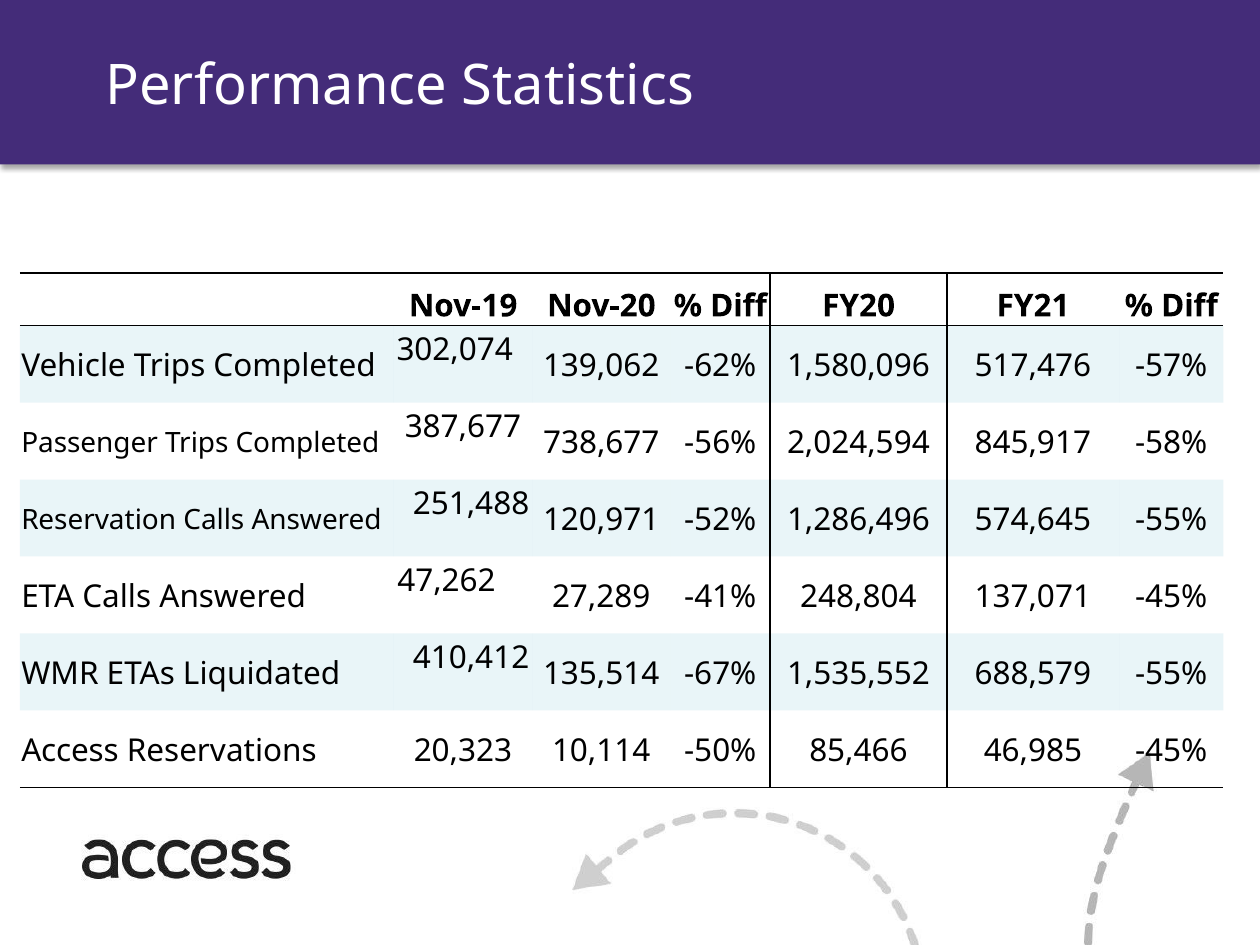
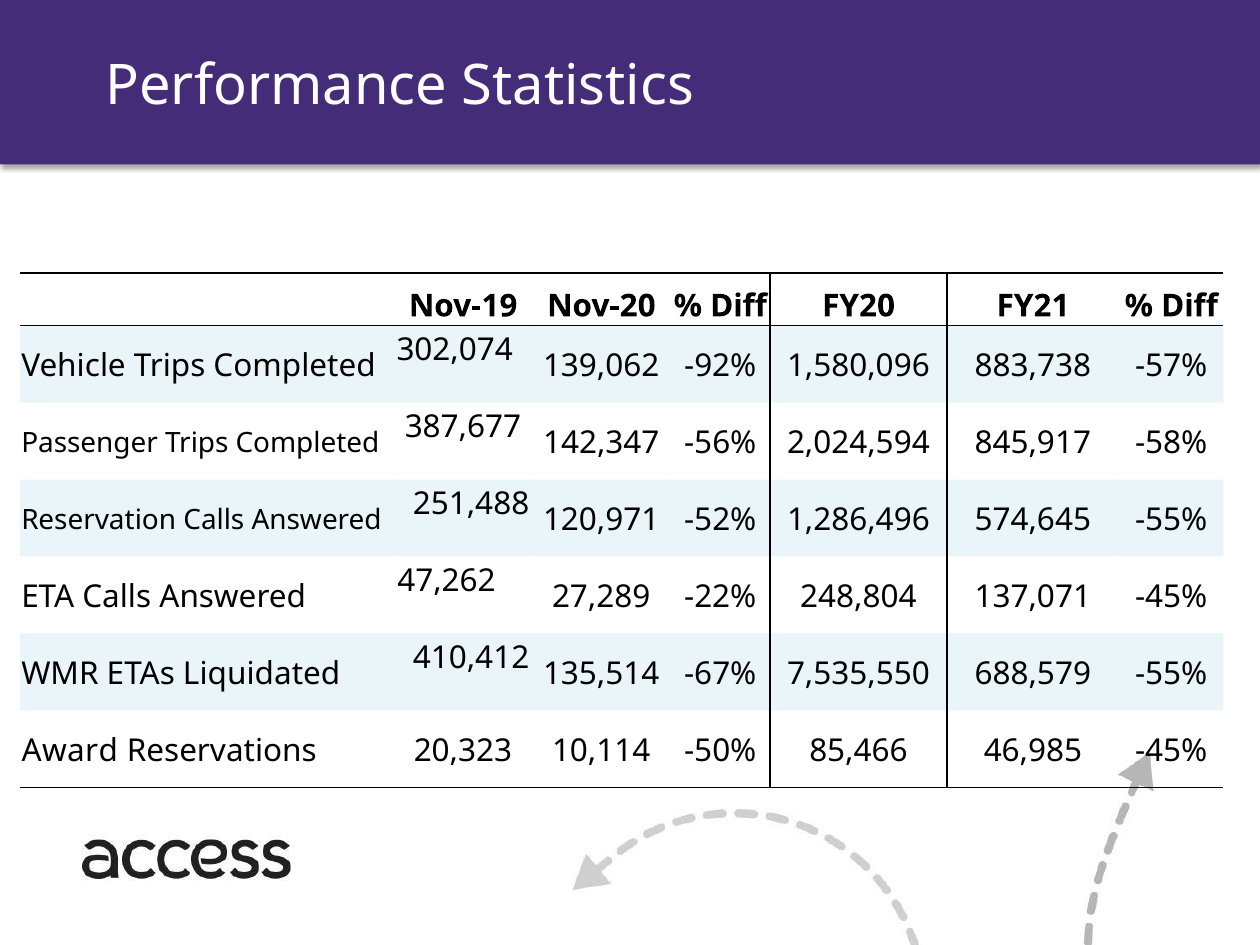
-62%: -62% -> -92%
517,476: 517,476 -> 883,738
738,677: 738,677 -> 142,347
-41%: -41% -> -22%
1,535,552: 1,535,552 -> 7,535,550
Access: Access -> Award
